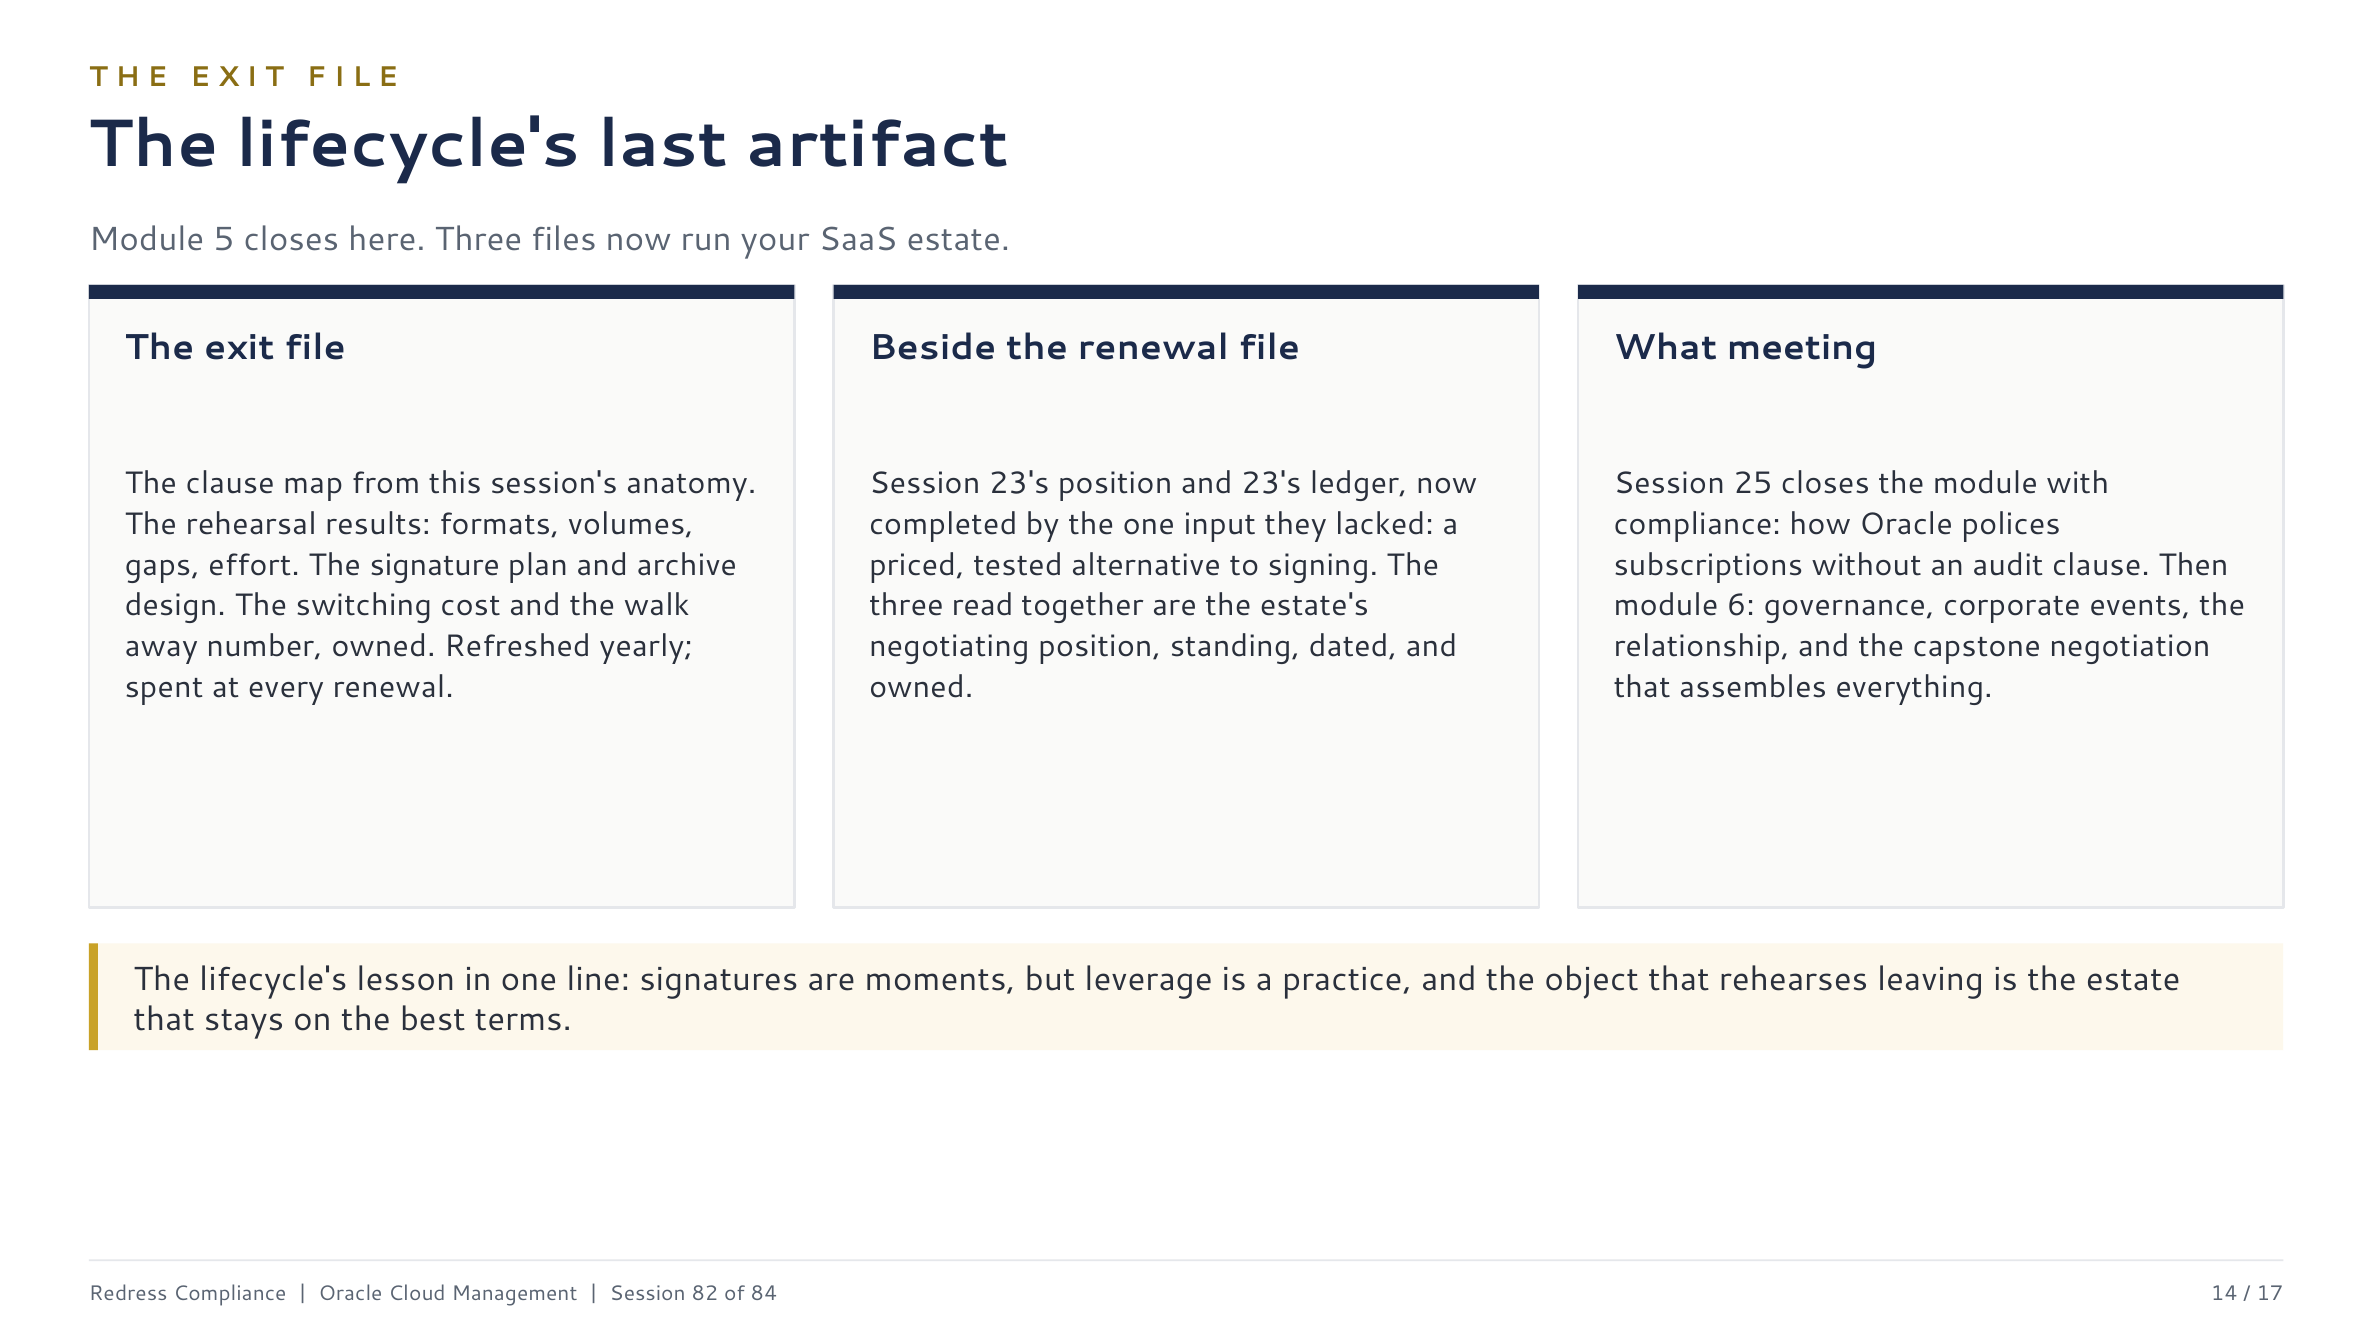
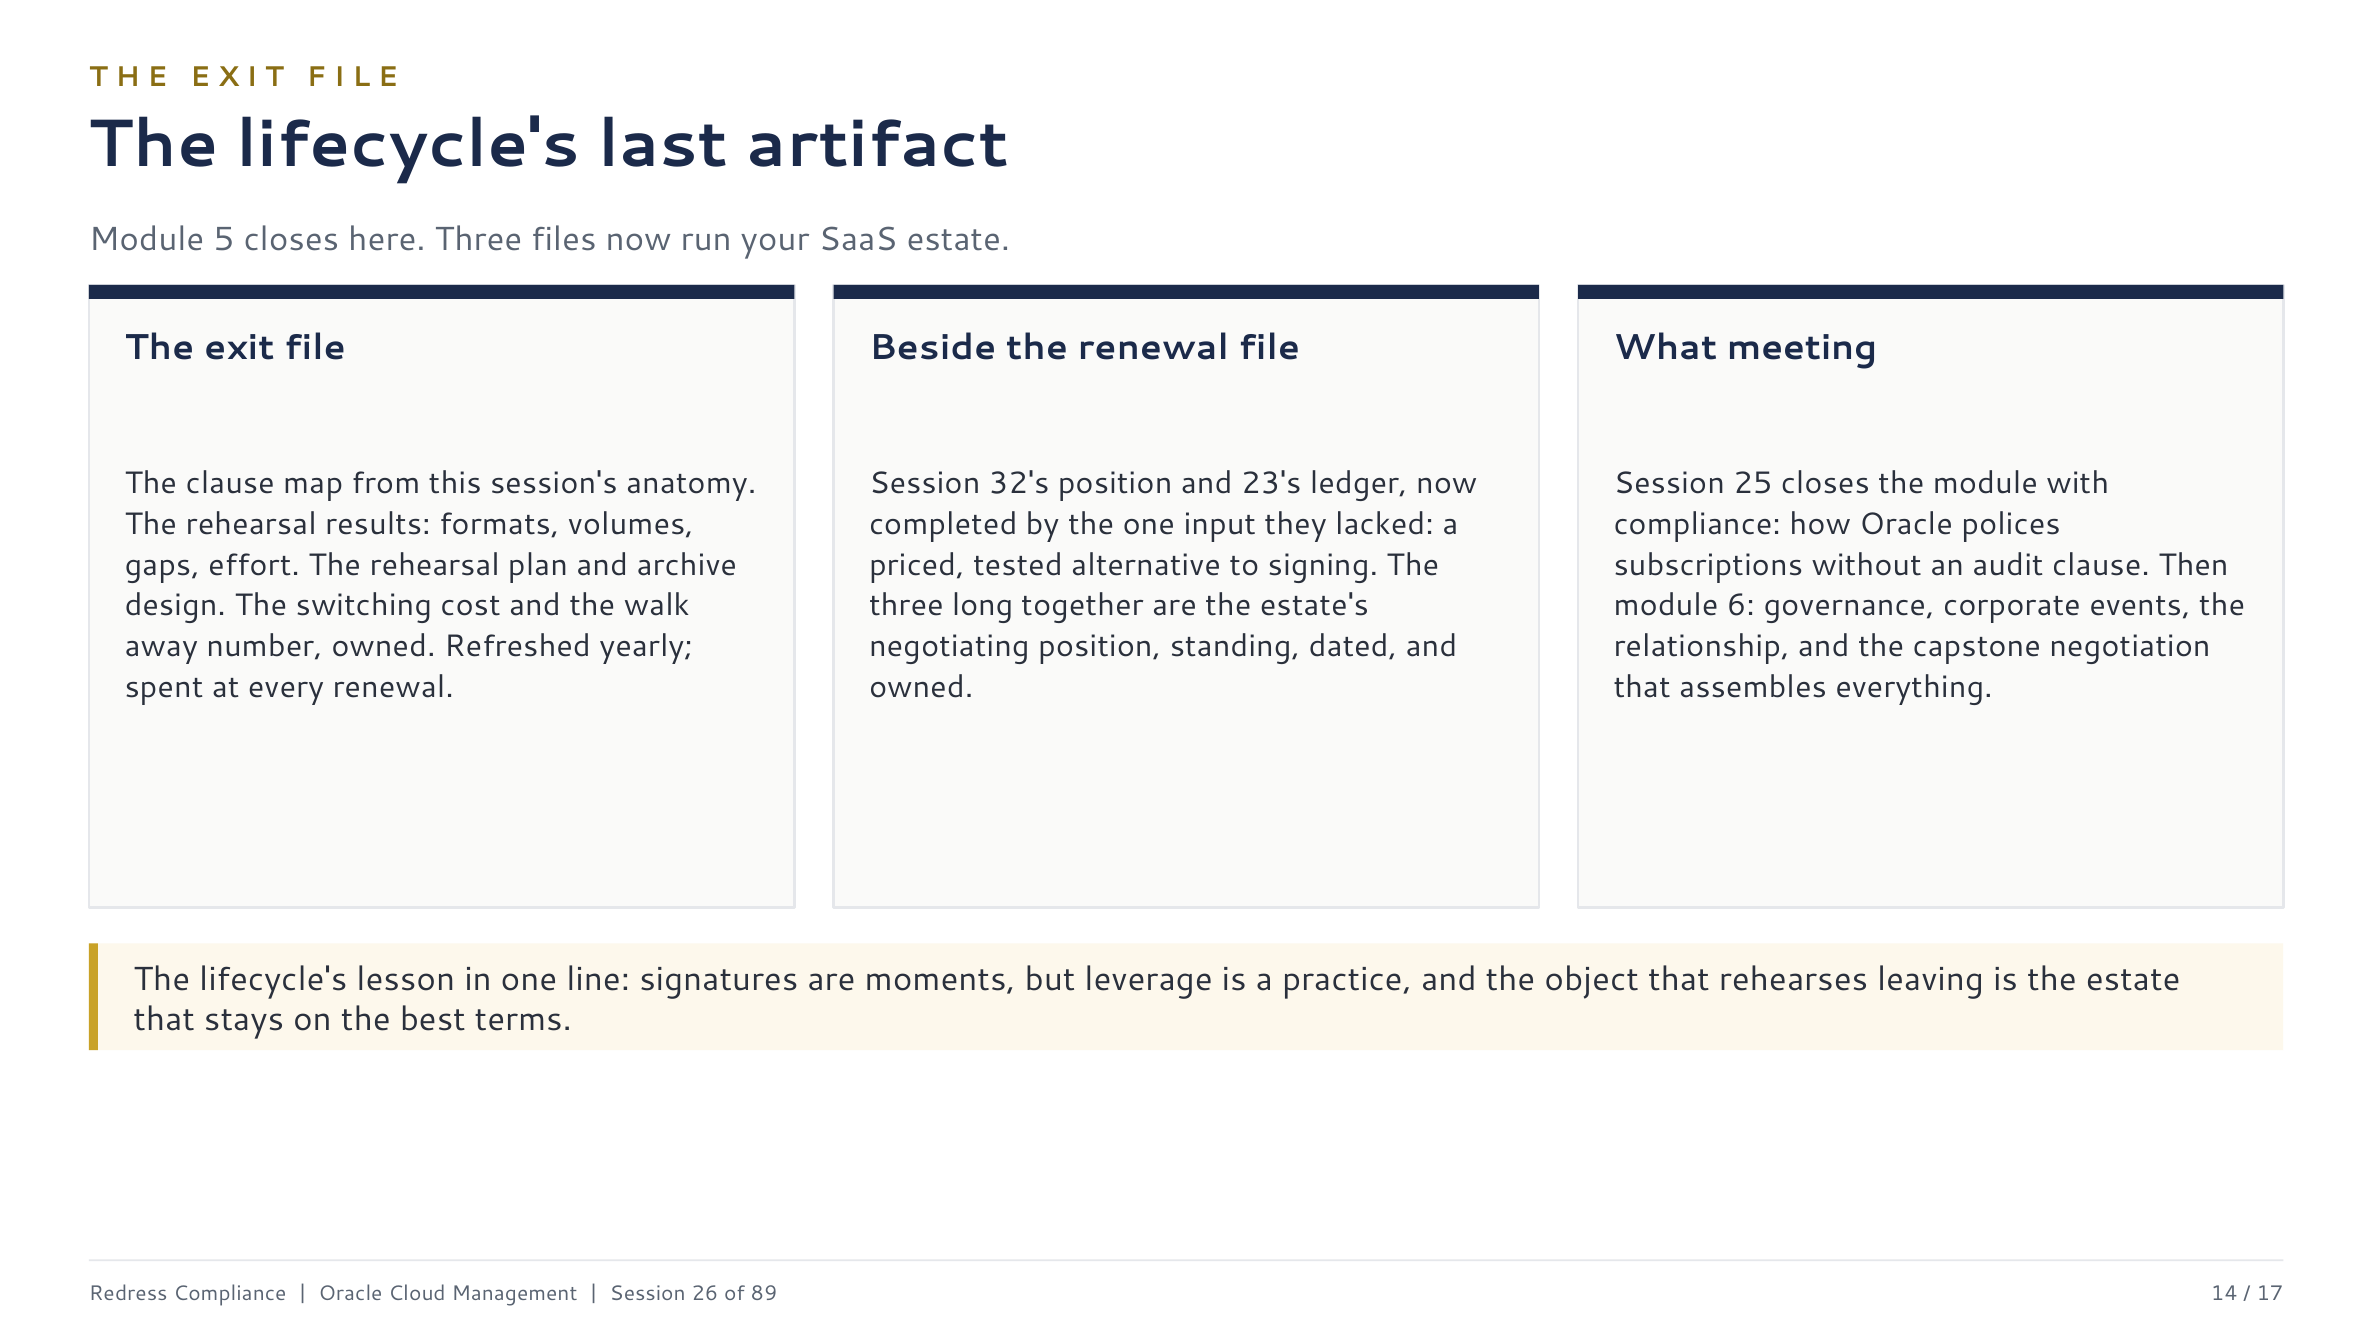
Session 23's: 23's -> 32's
effort The signature: signature -> rehearsal
read: read -> long
82: 82 -> 26
84: 84 -> 89
